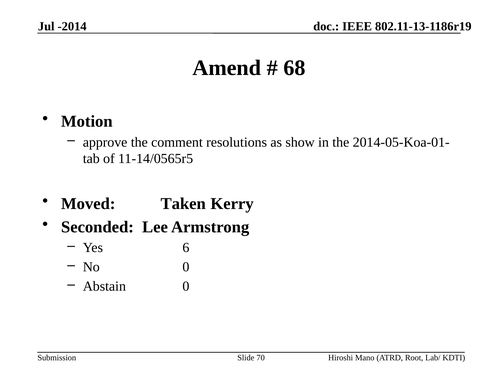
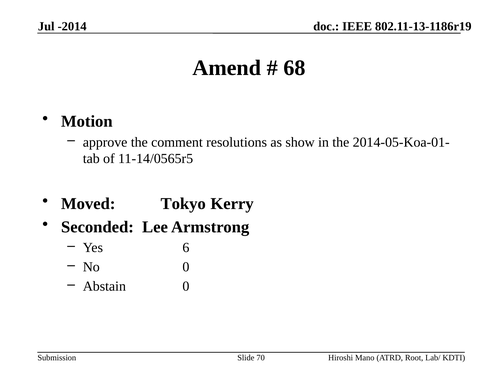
Taken: Taken -> Tokyo
